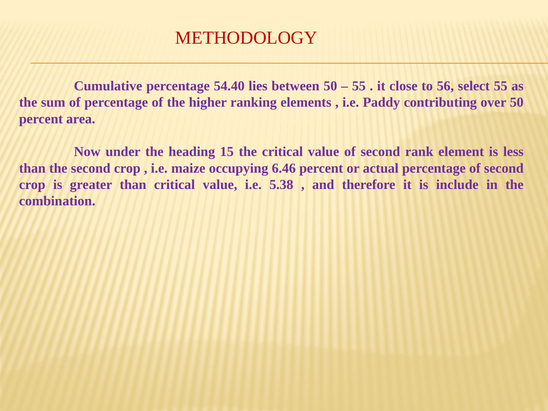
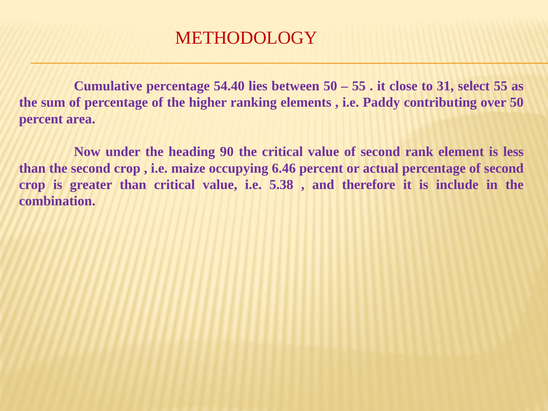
56: 56 -> 31
15: 15 -> 90
